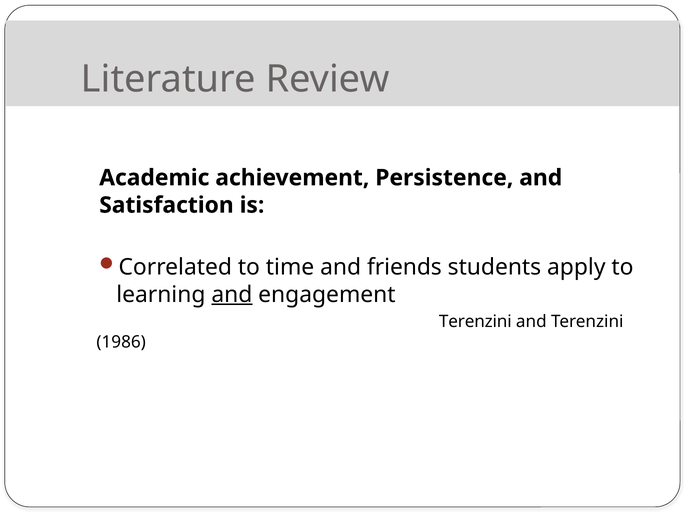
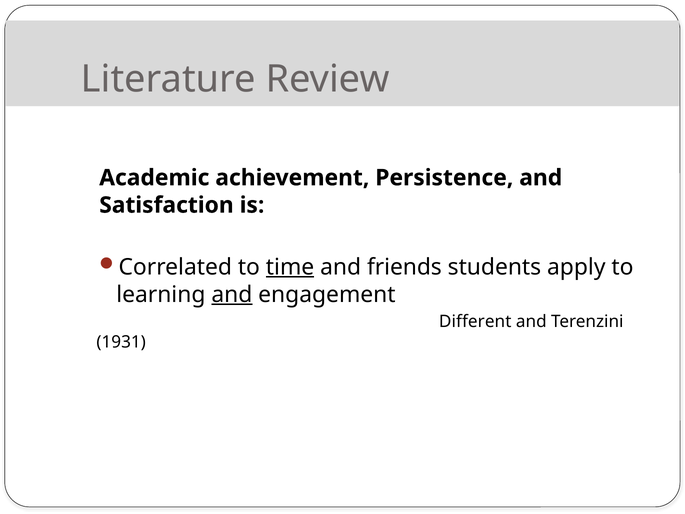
time underline: none -> present
Terenzini at (475, 321): Terenzini -> Different
1986: 1986 -> 1931
